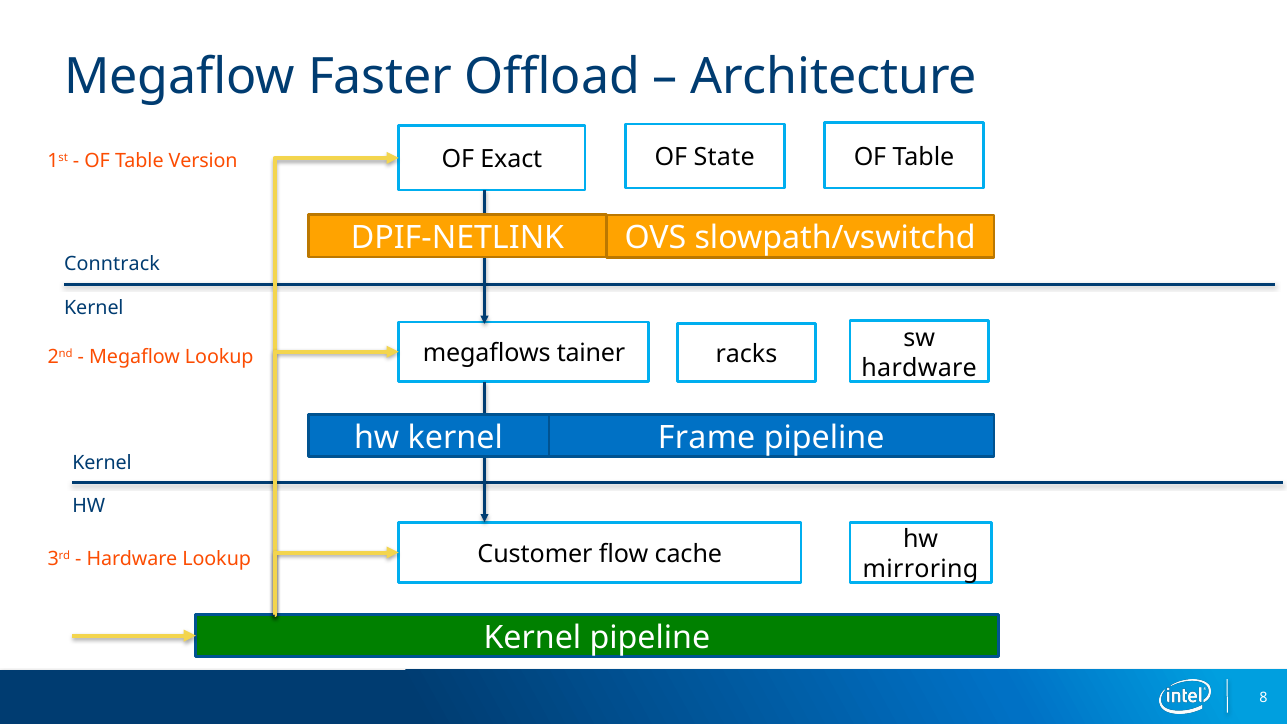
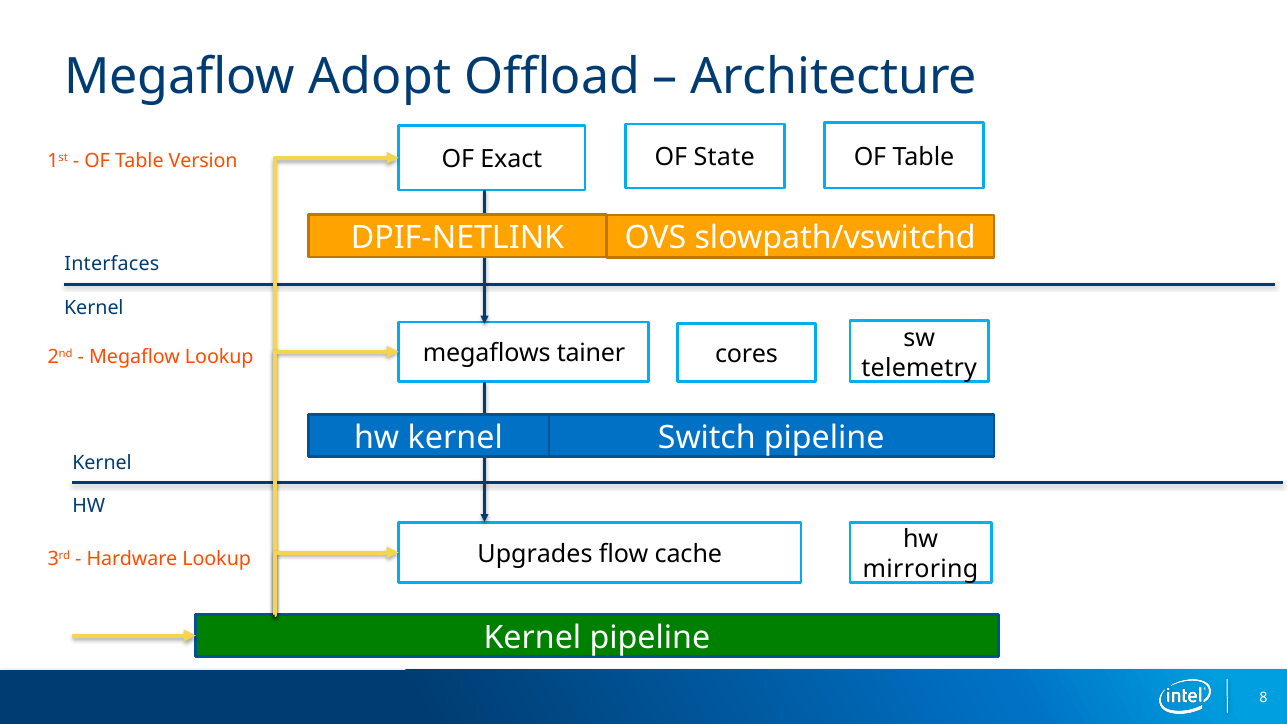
Faster: Faster -> Adopt
Conntrack: Conntrack -> Interfaces
racks: racks -> cores
hardware at (919, 368): hardware -> telemetry
Frame: Frame -> Switch
Customer: Customer -> Upgrades
